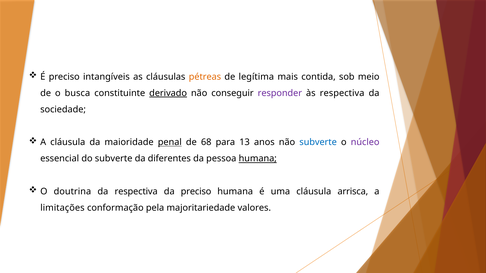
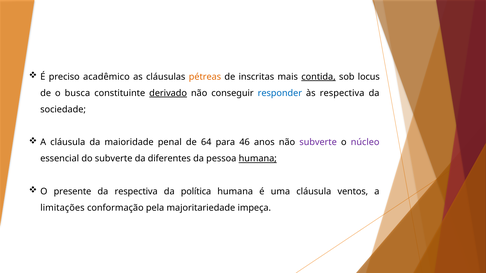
intangíveis: intangíveis -> acadêmico
legítima: legítima -> inscritas
contida underline: none -> present
meio: meio -> locus
responder colour: purple -> blue
penal underline: present -> none
68: 68 -> 64
13: 13 -> 46
subverte at (318, 142) colour: blue -> purple
doutrina: doutrina -> presente
da preciso: preciso -> política
arrisca: arrisca -> ventos
valores: valores -> impeça
